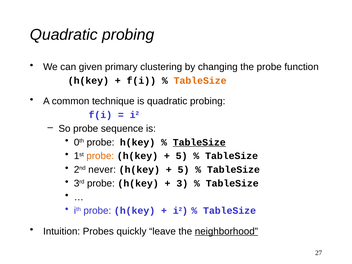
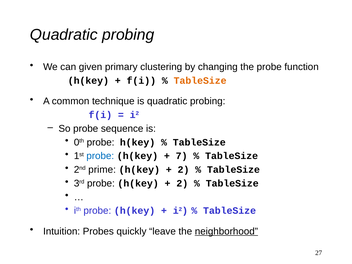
TableSize at (199, 142) underline: present -> none
probe at (100, 156) colour: orange -> blue
5 at (182, 156): 5 -> 7
never: never -> prime
5 at (183, 170): 5 -> 2
3 at (182, 183): 3 -> 2
